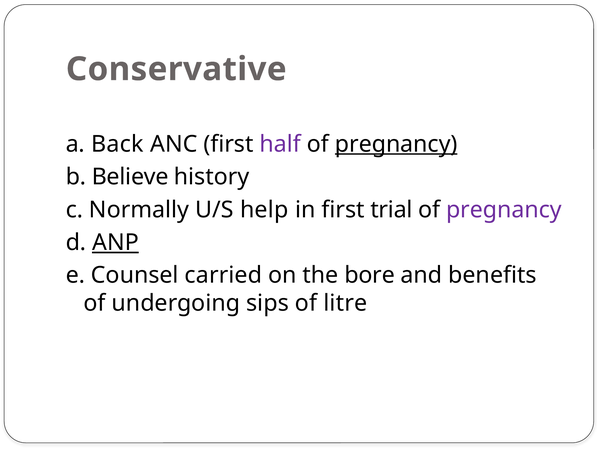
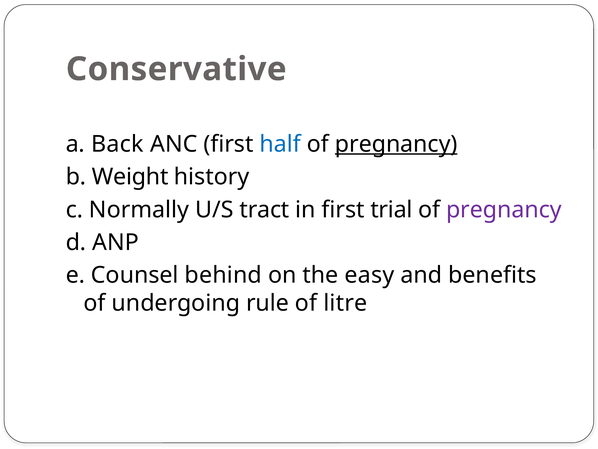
half colour: purple -> blue
Believe: Believe -> Weight
help: help -> tract
ANP underline: present -> none
carried: carried -> behind
bore: bore -> easy
sips: sips -> rule
